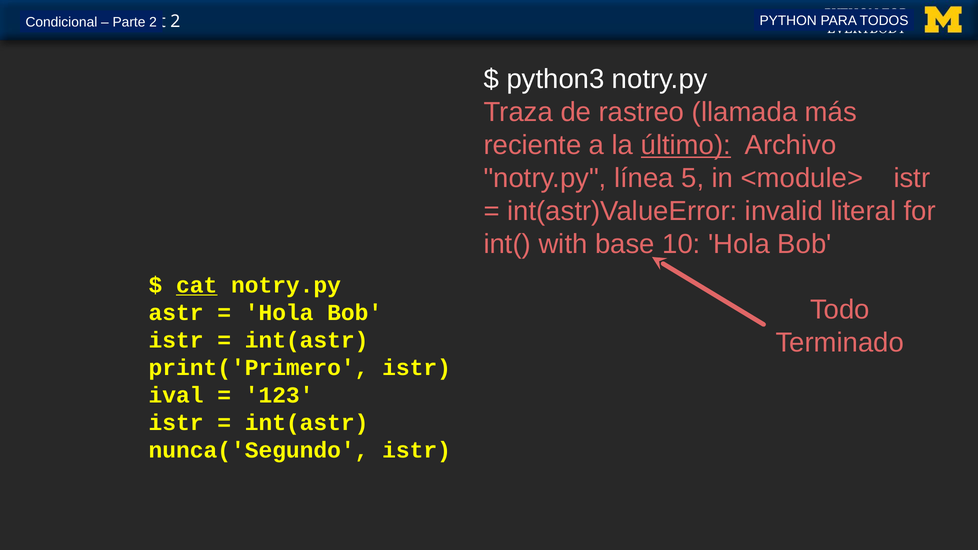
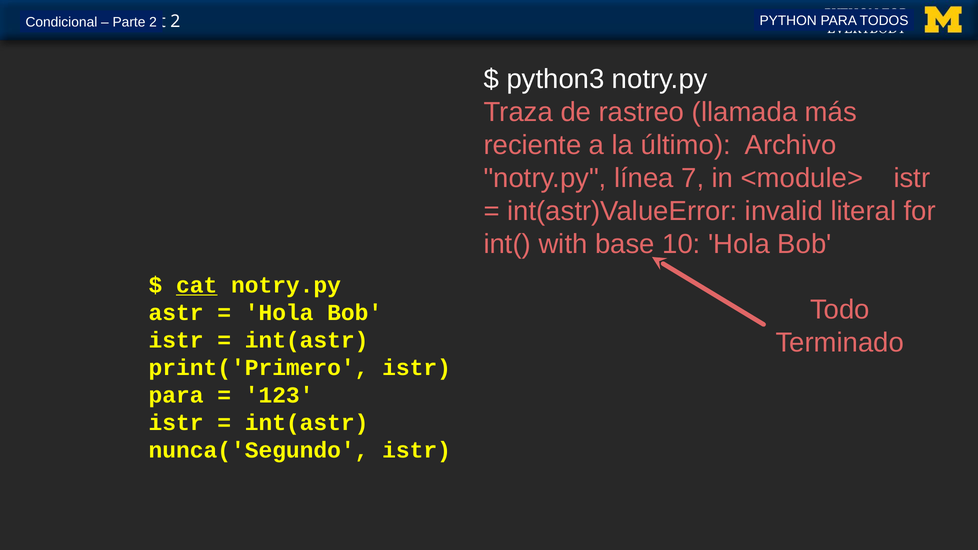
último underline: present -> none
5: 5 -> 7
ival at (176, 395): ival -> para
